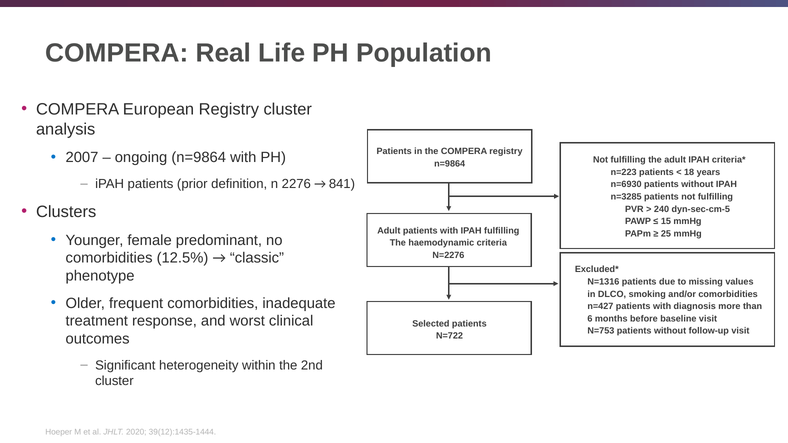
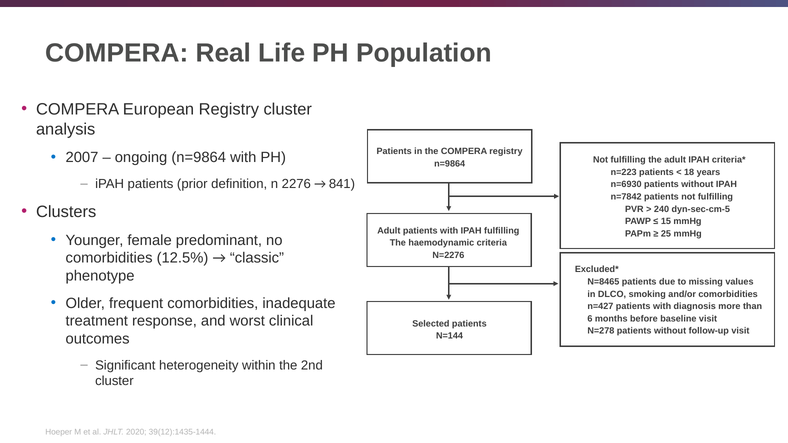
n=3285: n=3285 -> n=7842
N=1316: N=1316 -> N=8465
N=753: N=753 -> N=278
N=722: N=722 -> N=144
